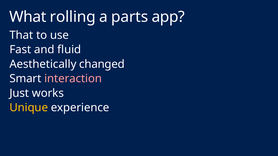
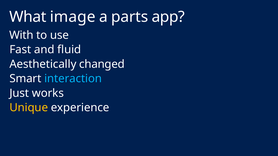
rolling: rolling -> image
That: That -> With
interaction colour: pink -> light blue
